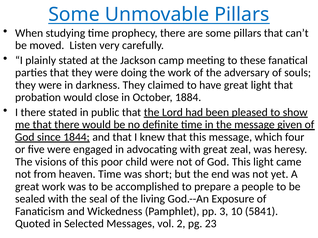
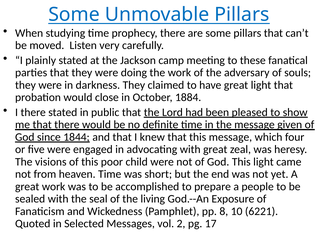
3: 3 -> 8
5841: 5841 -> 6221
23: 23 -> 17
